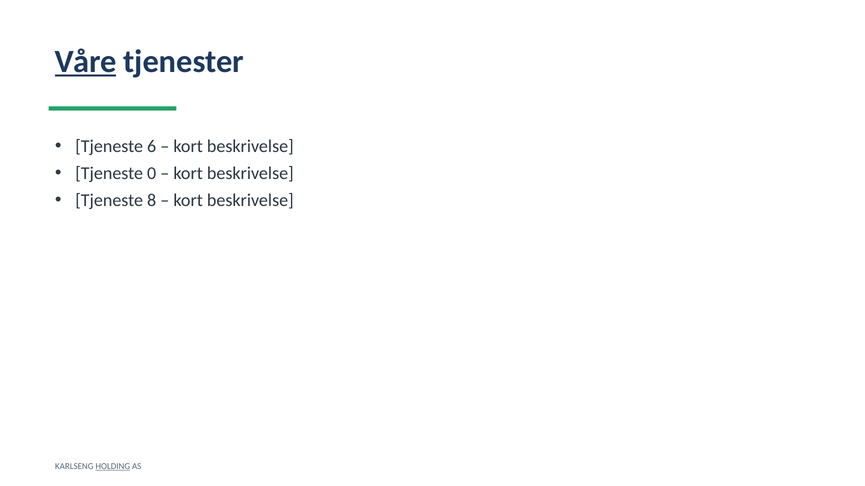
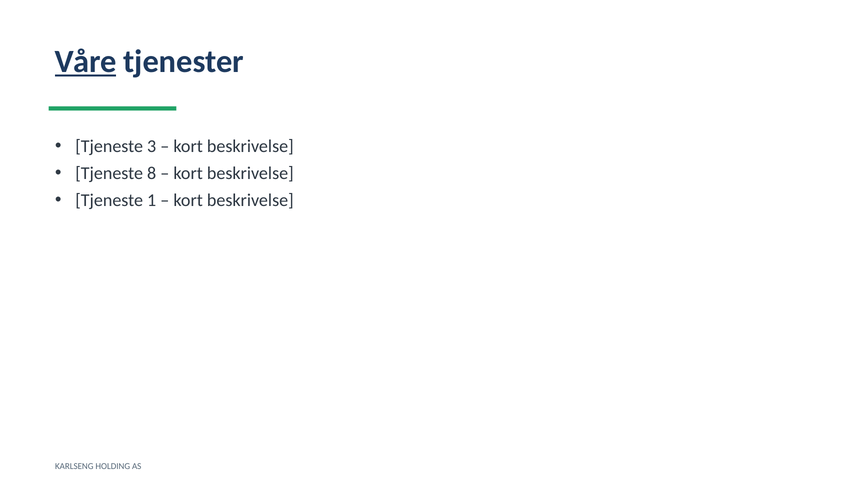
6: 6 -> 3
0: 0 -> 8
8: 8 -> 1
HOLDING underline: present -> none
